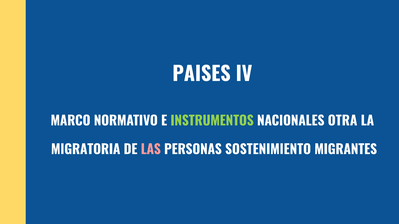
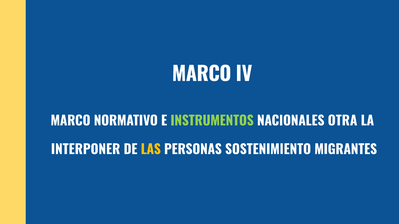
PAISES at (202, 75): PAISES -> MARCO
MIGRATORIA: MIGRATORIA -> INTERPONER
LAS colour: pink -> yellow
